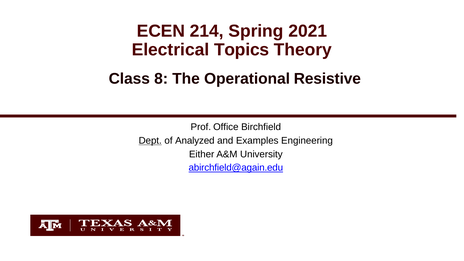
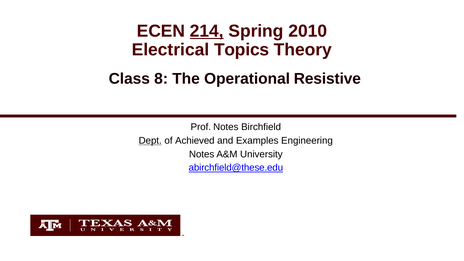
214 underline: none -> present
2021: 2021 -> 2010
Prof Office: Office -> Notes
Analyzed: Analyzed -> Achieved
Either at (202, 154): Either -> Notes
abirchfield@again.edu: abirchfield@again.edu -> abirchfield@these.edu
